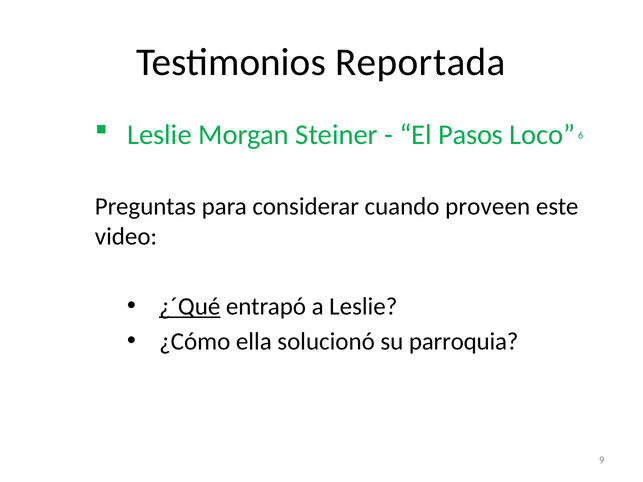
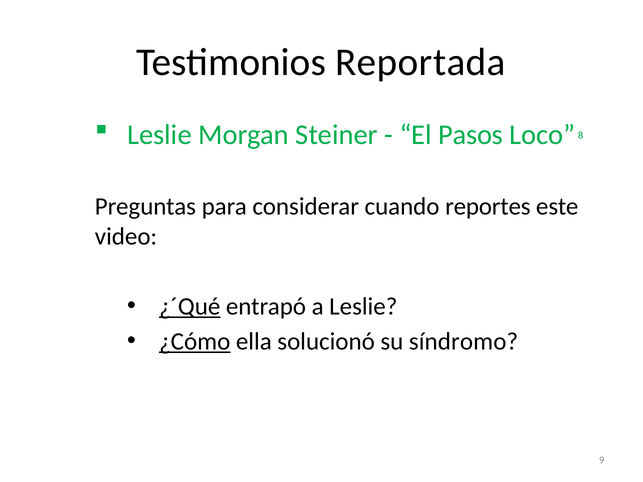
6: 6 -> 8
proveen: proveen -> reportes
¿Cómo underline: none -> present
parroquia: parroquia -> síndromo
